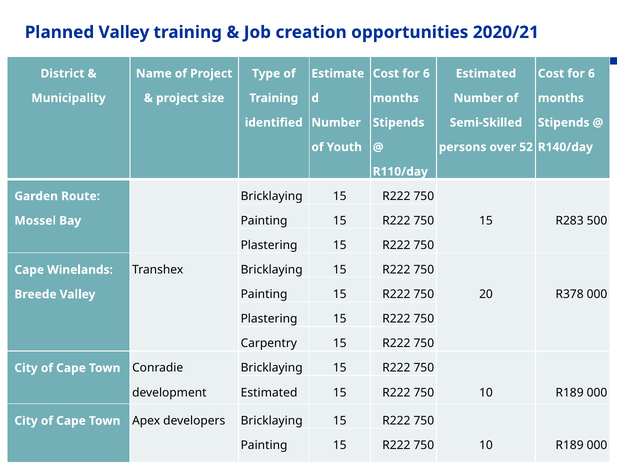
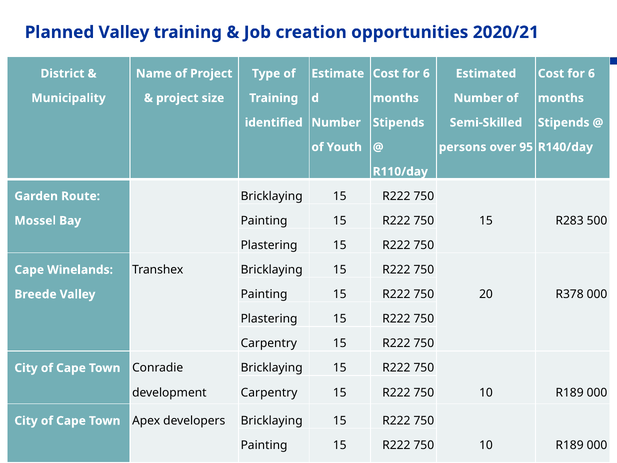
52: 52 -> 95
Estimated at (269, 392): Estimated -> Carpentry
